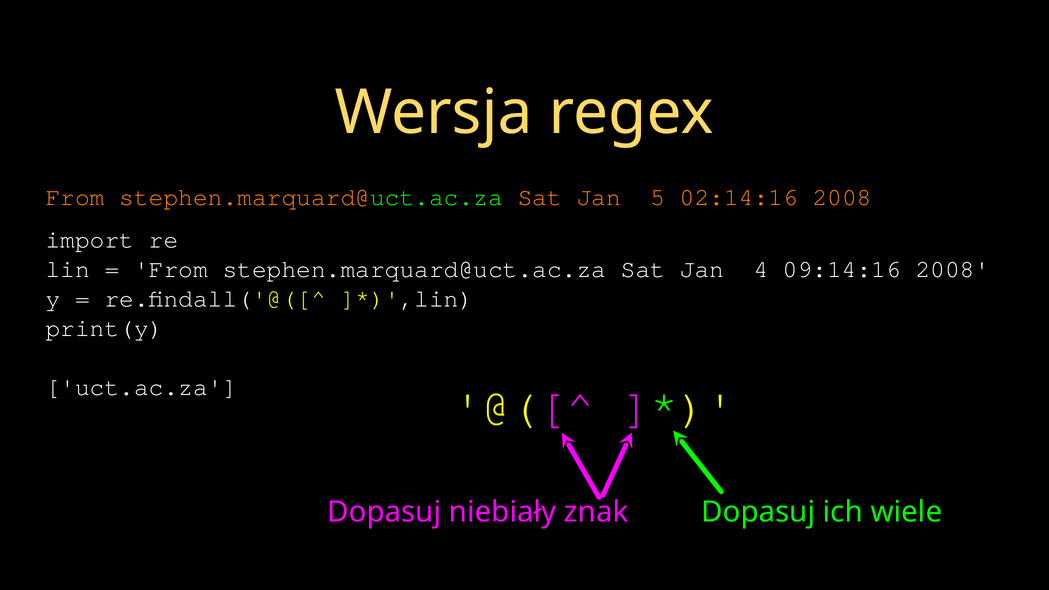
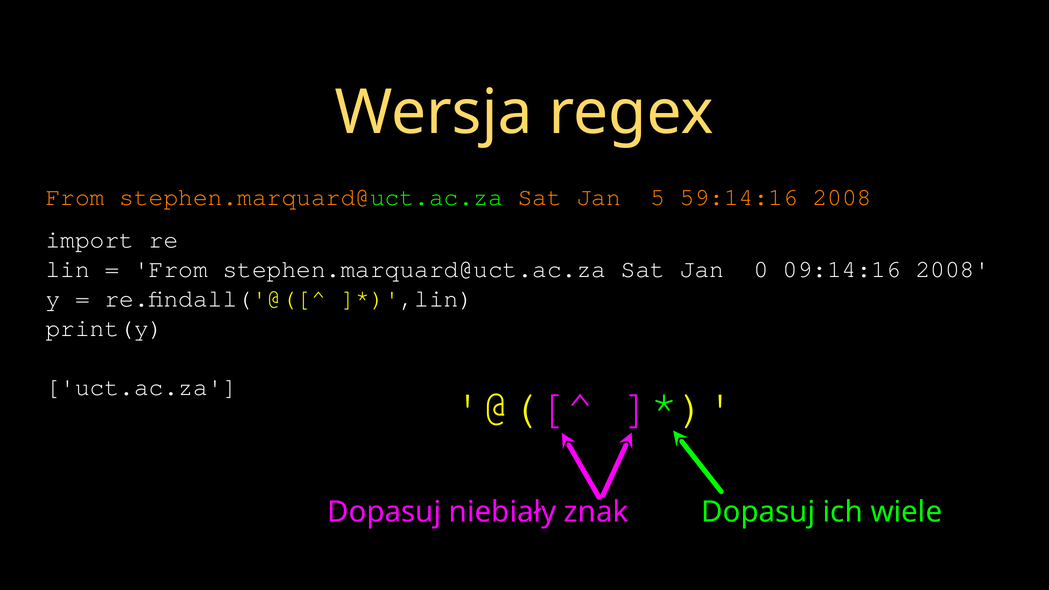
02:14:16: 02:14:16 -> 59:14:16
4: 4 -> 0
